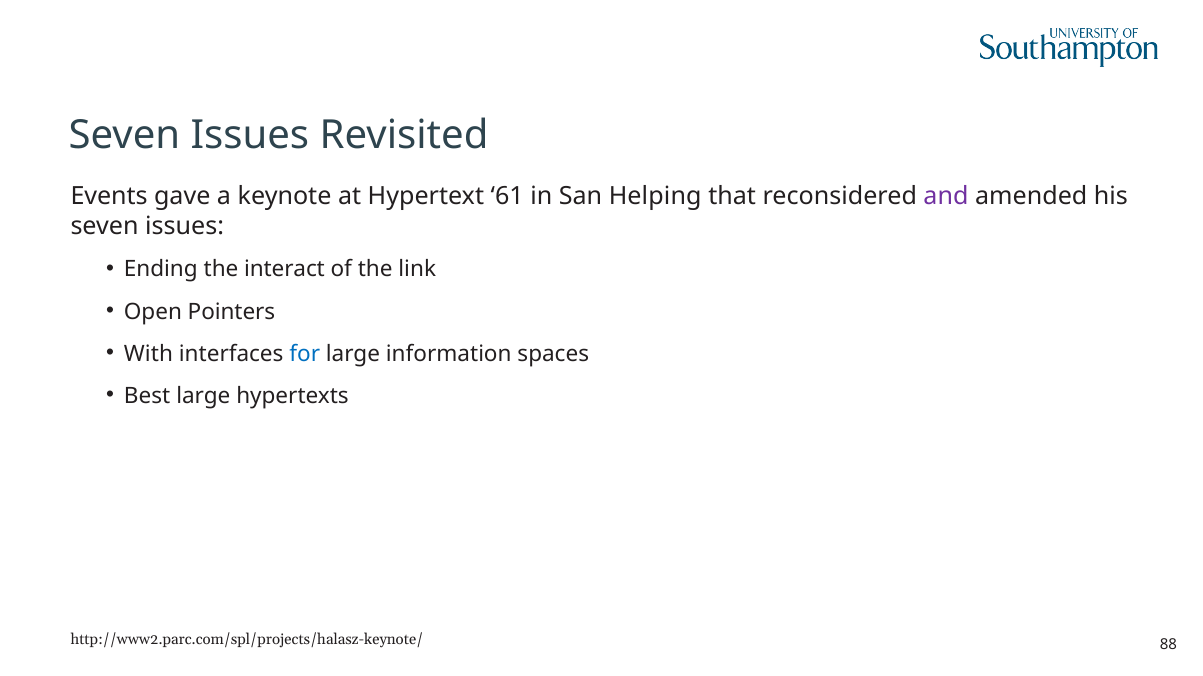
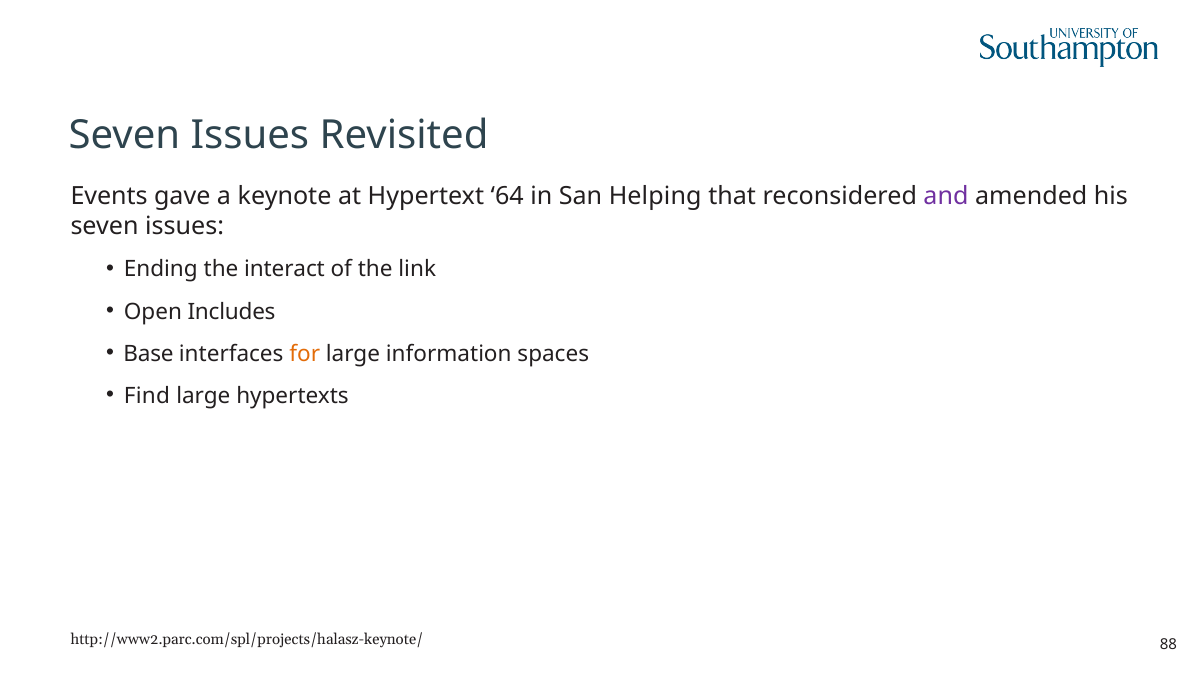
61: 61 -> 64
Pointers: Pointers -> Includes
With: With -> Base
for colour: blue -> orange
Best: Best -> Find
